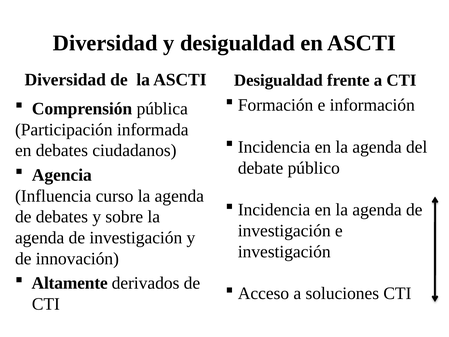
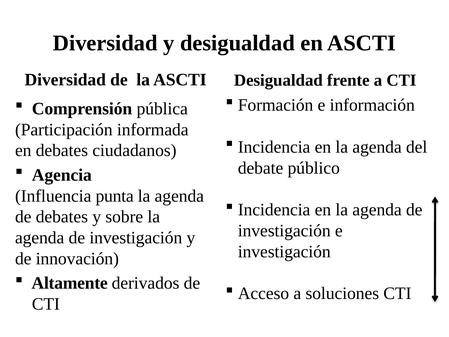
curso: curso -> punta
